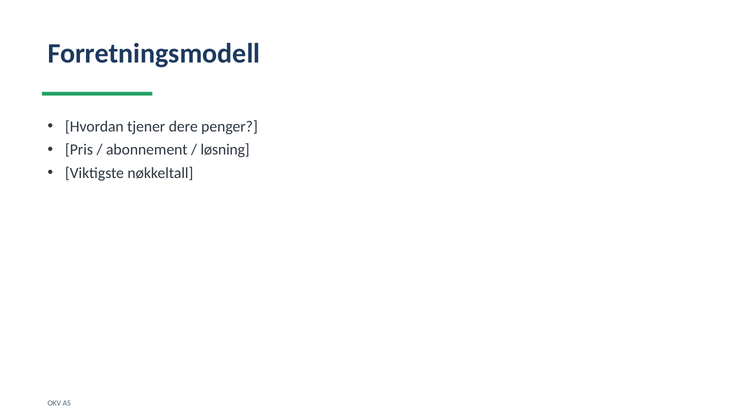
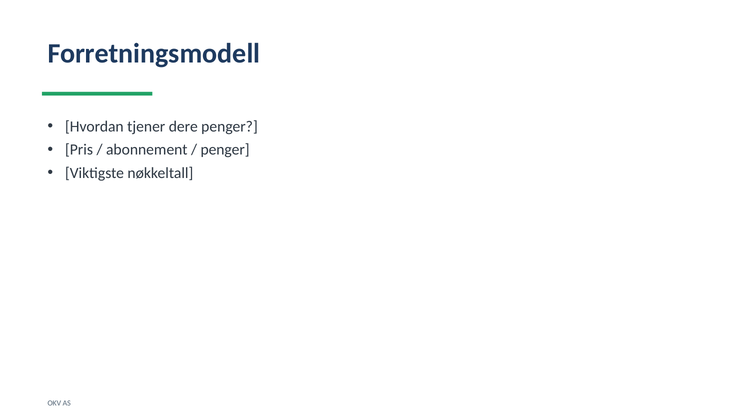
løsning at (225, 150): løsning -> penger
